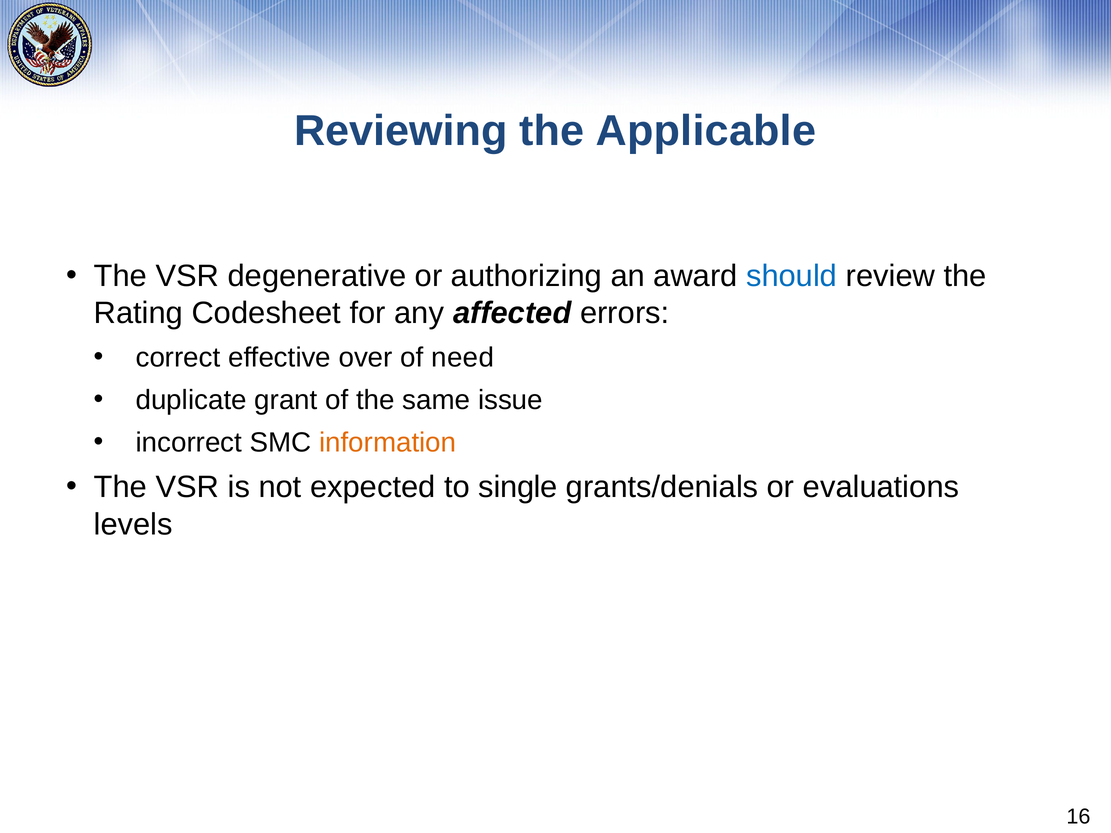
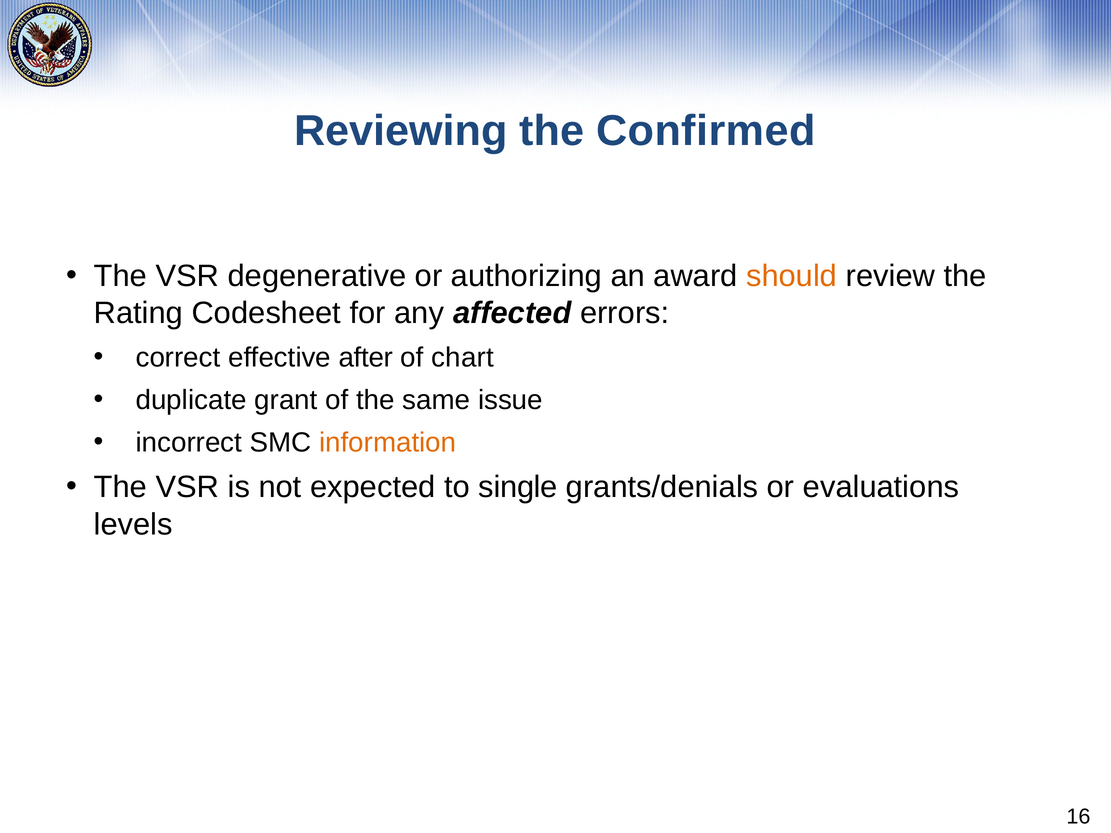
Applicable: Applicable -> Confirmed
should colour: blue -> orange
over: over -> after
need: need -> chart
